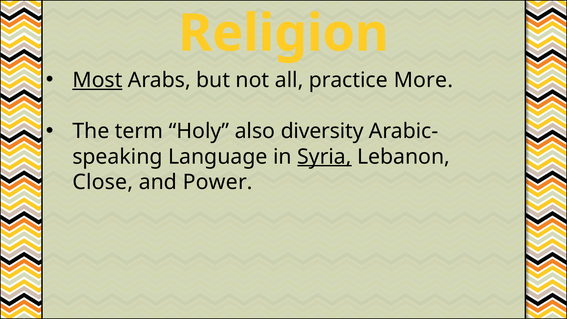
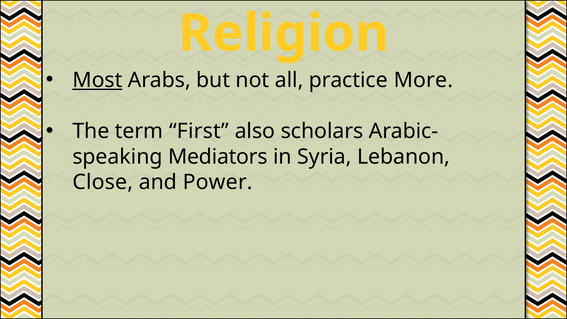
Holy: Holy -> First
diversity: diversity -> scholars
Language: Language -> Mediators
Syria underline: present -> none
